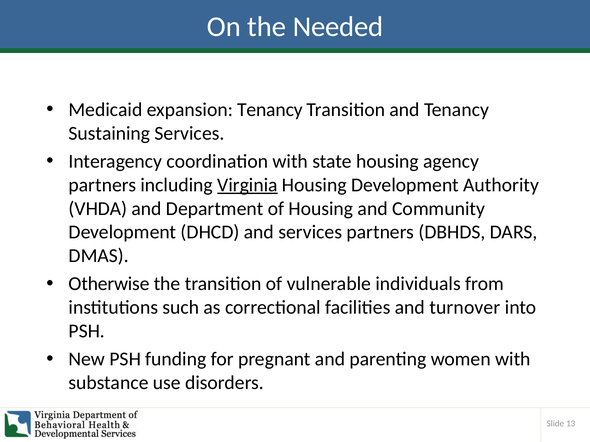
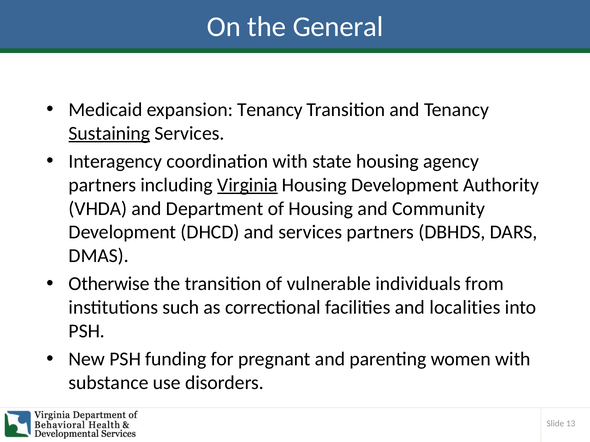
Needed: Needed -> General
Sustaining underline: none -> present
turnover: turnover -> localities
